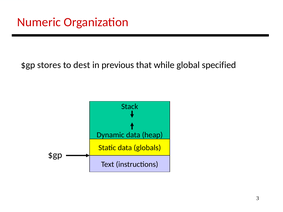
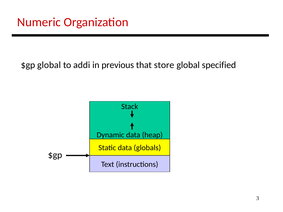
$gp stores: stores -> global
dest: dest -> addi
while: while -> store
